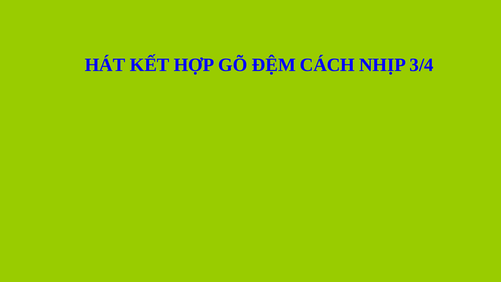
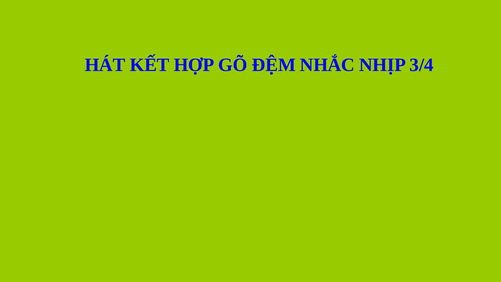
CÁCH: CÁCH -> NHẮC
